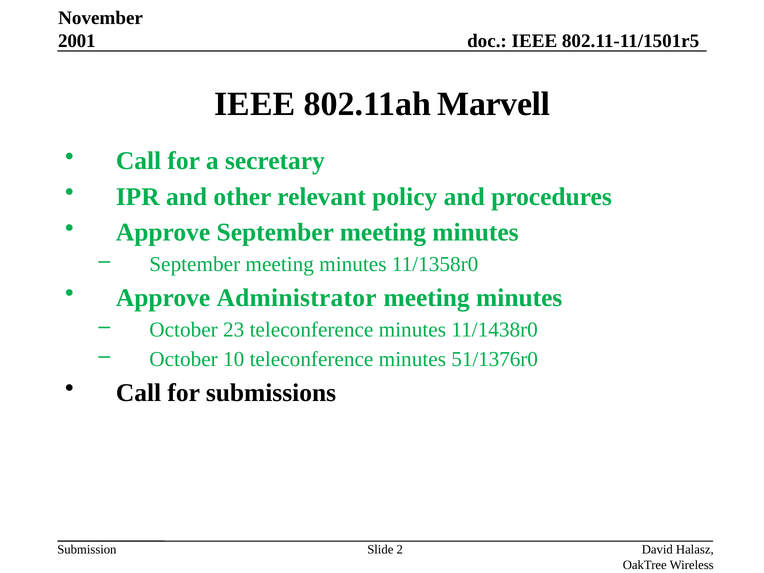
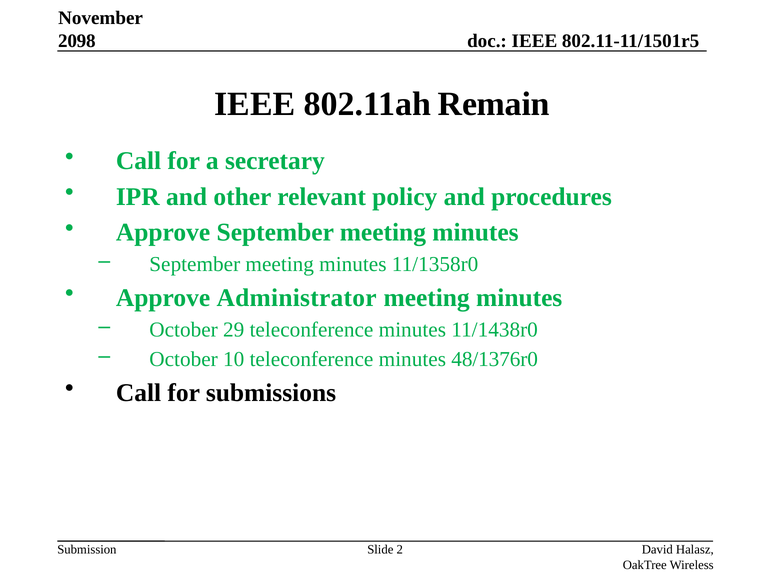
2001: 2001 -> 2098
Marvell: Marvell -> Remain
23: 23 -> 29
51/1376r0: 51/1376r0 -> 48/1376r0
